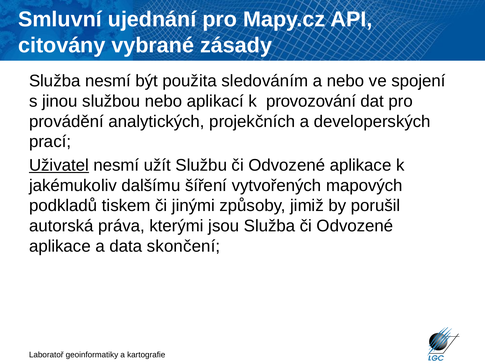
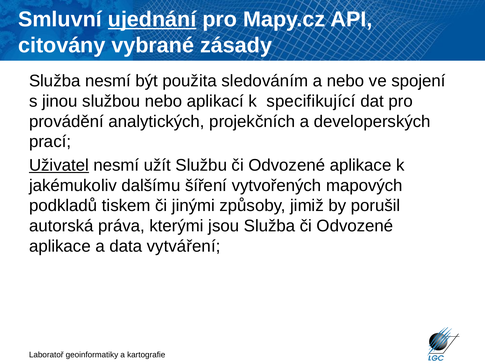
ujednání underline: none -> present
provozování: provozování -> specifikující
skončení: skončení -> vytváření
